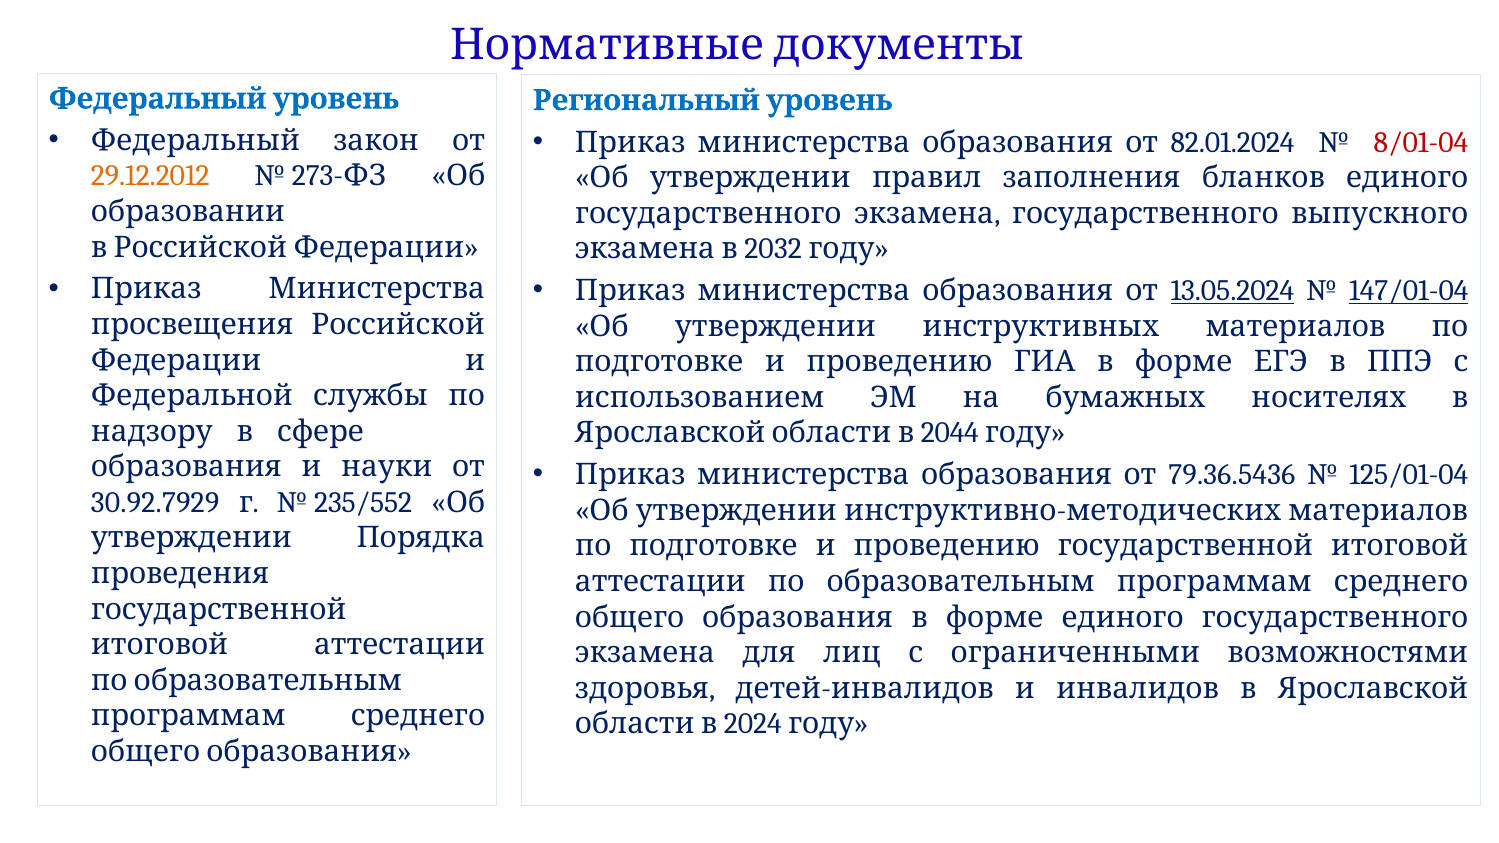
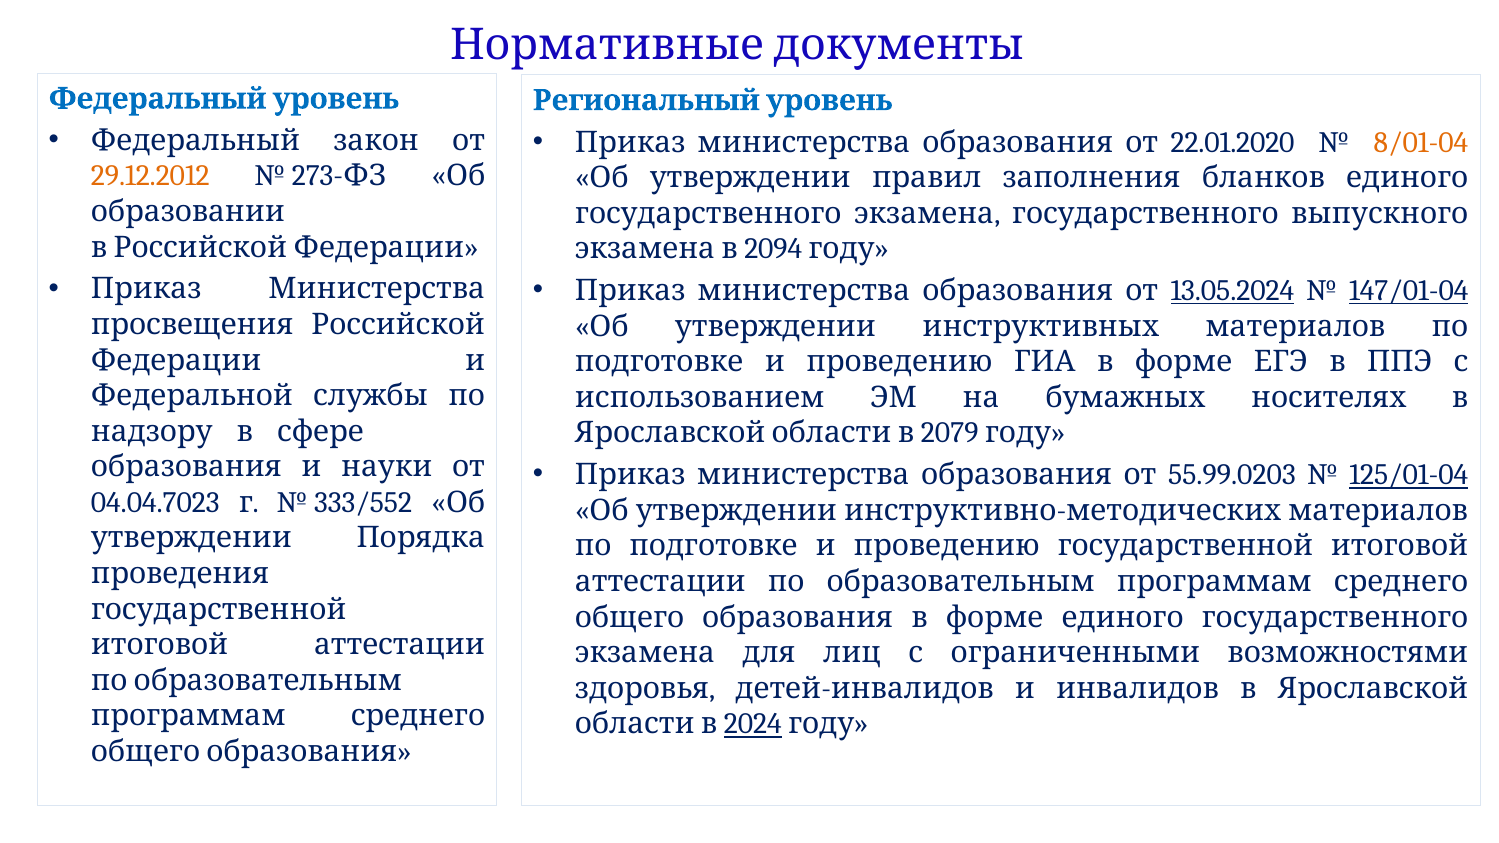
82.01.2024: 82.01.2024 -> 22.01.2020
8/01-04 colour: red -> orange
2032: 2032 -> 2094
2044: 2044 -> 2079
79.36.5436: 79.36.5436 -> 55.99.0203
125/01-04 underline: none -> present
30.92.7929: 30.92.7929 -> 04.04.7023
235/552: 235/552 -> 333/552
2024 underline: none -> present
